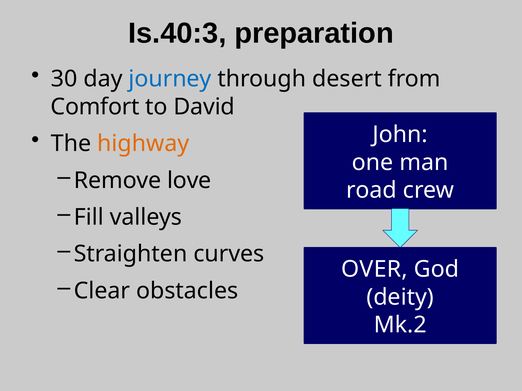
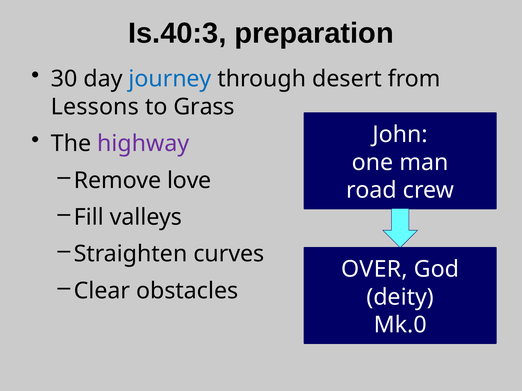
Comfort: Comfort -> Lessons
David: David -> Grass
highway colour: orange -> purple
Mk.2: Mk.2 -> Mk.0
